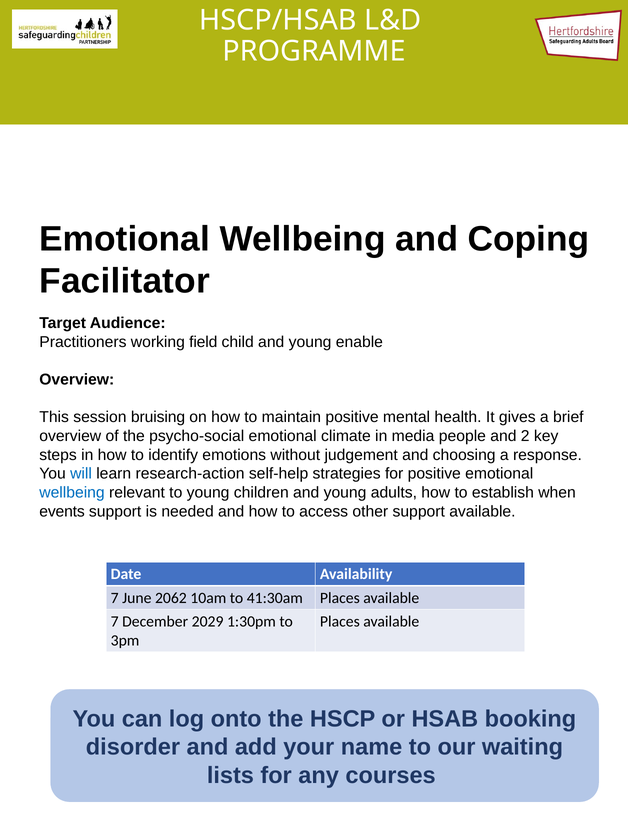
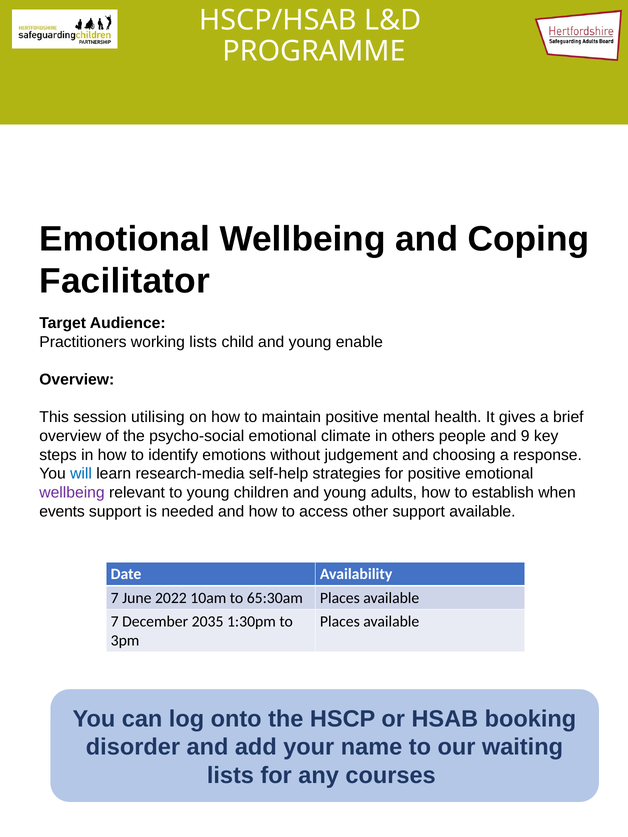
working field: field -> lists
bruising: bruising -> utilising
media: media -> others
2: 2 -> 9
research-action: research-action -> research-media
wellbeing at (72, 493) colour: blue -> purple
2062: 2062 -> 2022
41:30am: 41:30am -> 65:30am
2029: 2029 -> 2035
